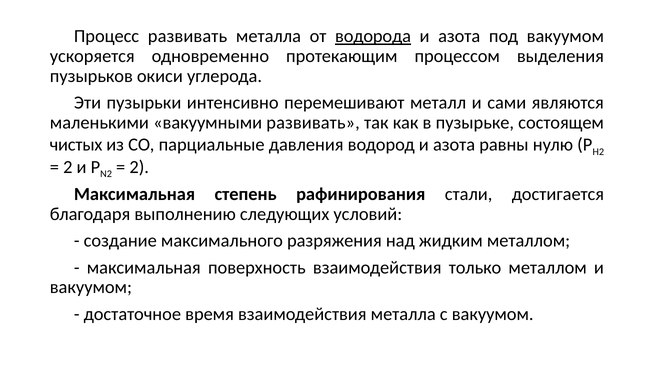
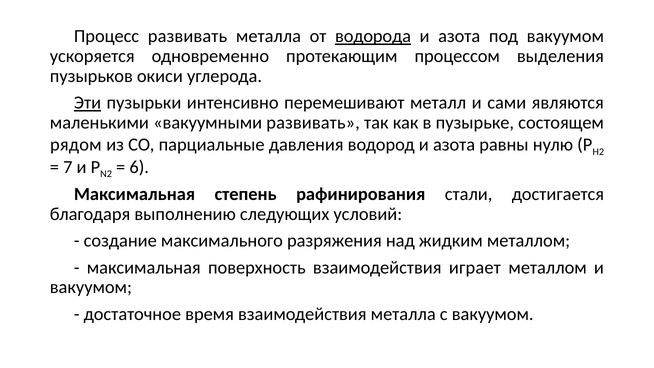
Эти underline: none -> present
чистых: чистых -> рядом
2 at (68, 167): 2 -> 7
2 at (139, 167): 2 -> 6
только: только -> играет
